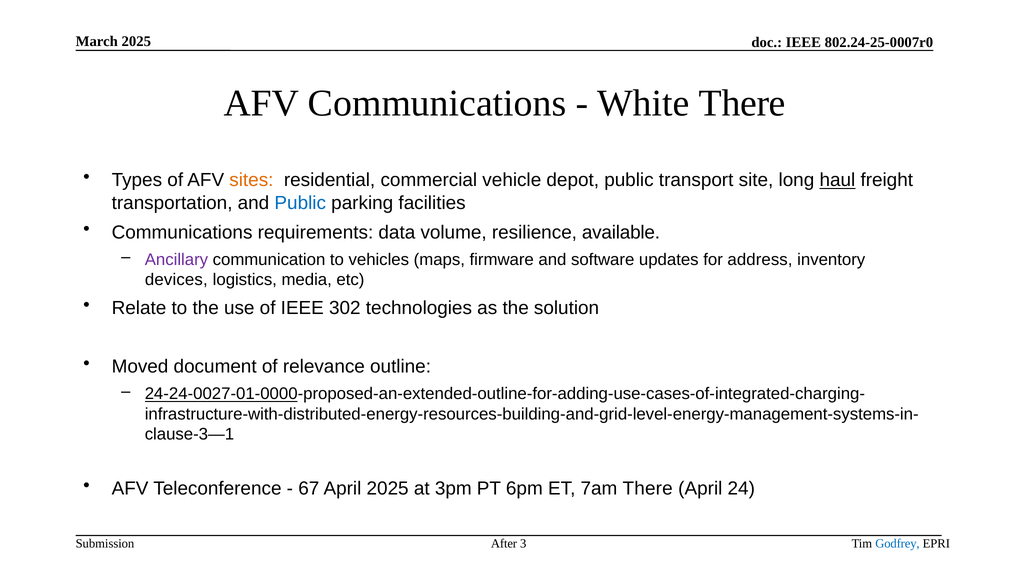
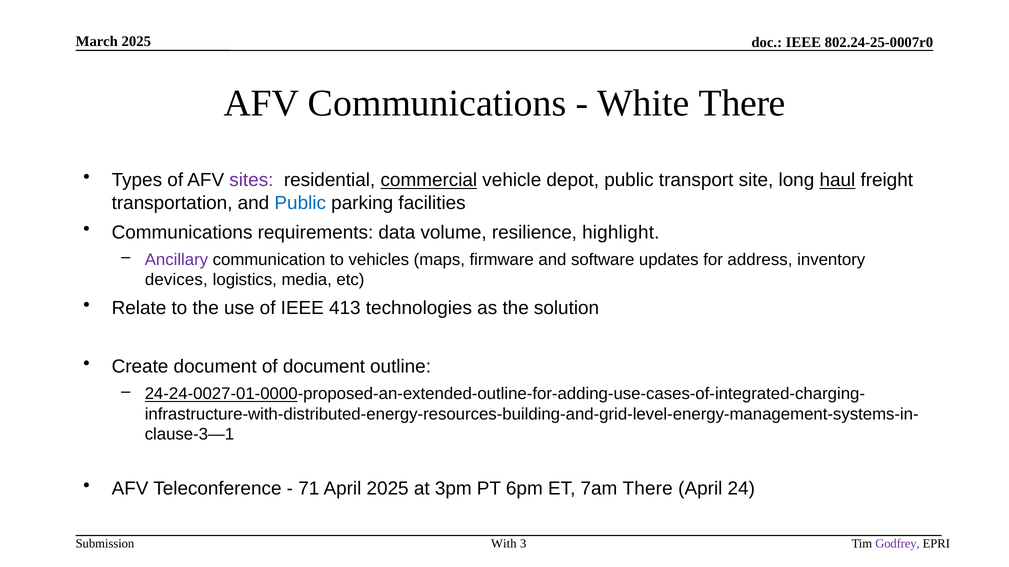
sites colour: orange -> purple
commercial underline: none -> present
available: available -> highlight
302: 302 -> 413
Moved: Moved -> Create
of relevance: relevance -> document
67: 67 -> 71
After: After -> With
Godfrey colour: blue -> purple
